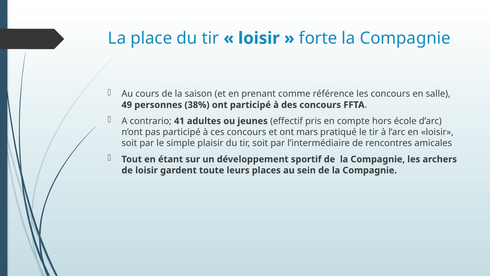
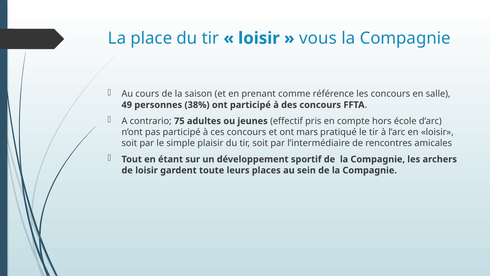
forte: forte -> vous
41: 41 -> 75
